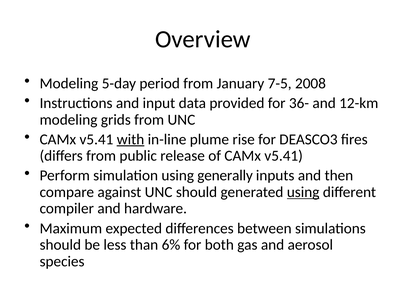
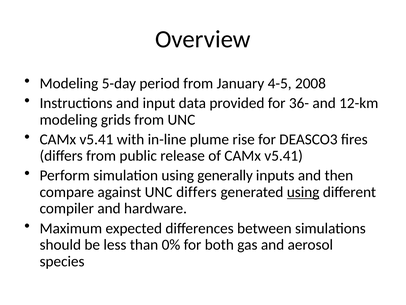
7-5: 7-5 -> 4-5
with underline: present -> none
UNC should: should -> differs
6%: 6% -> 0%
